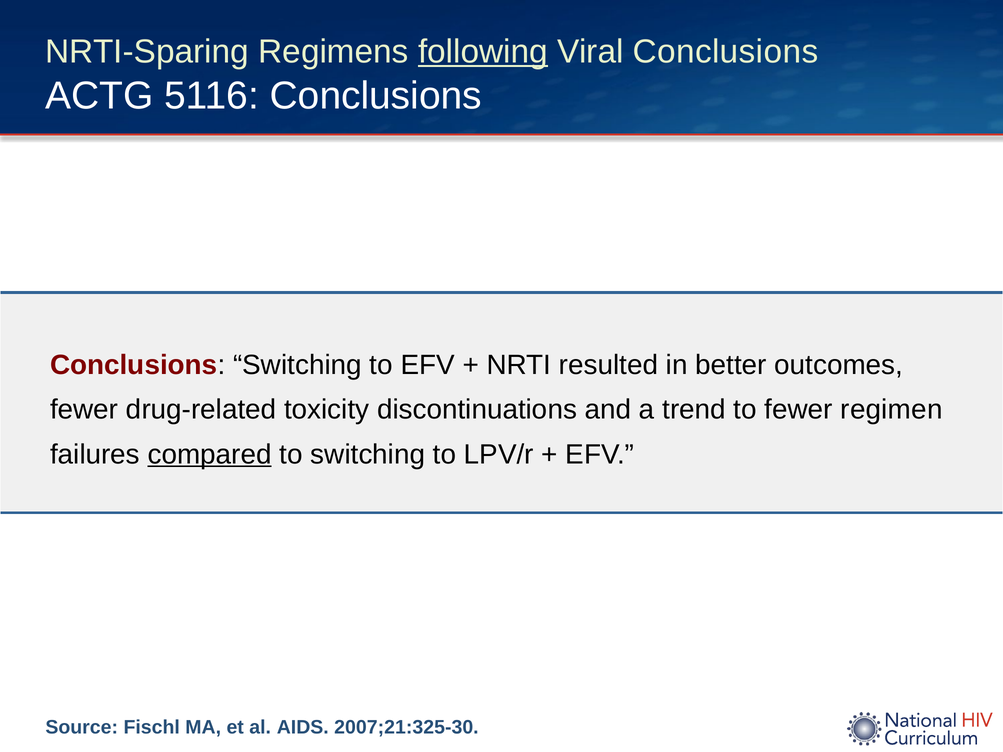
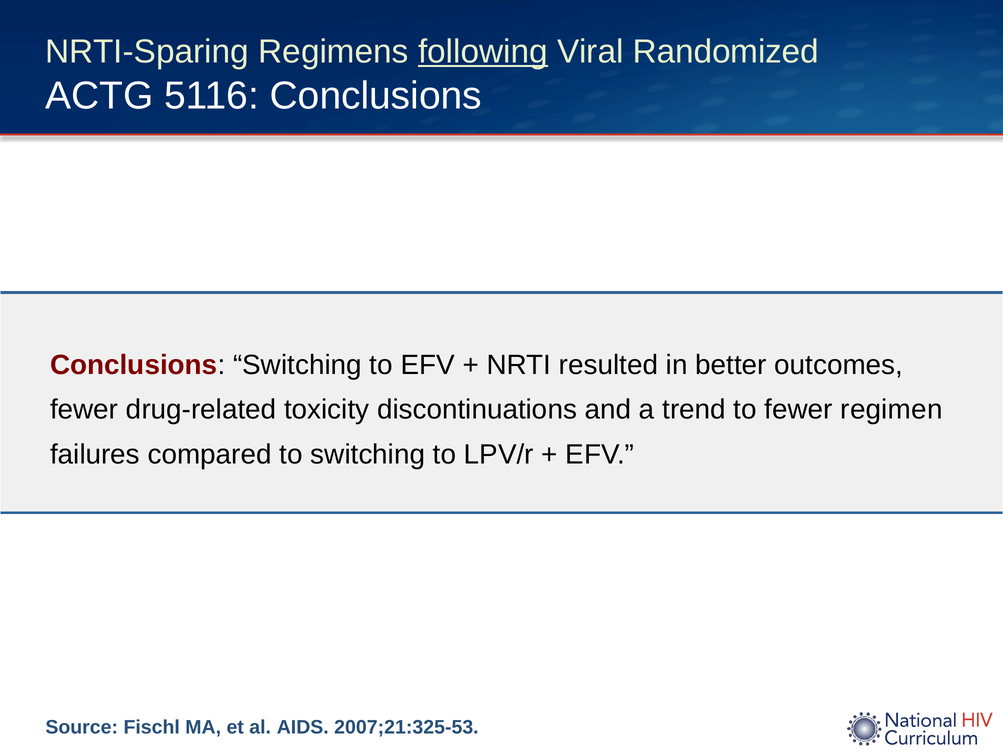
Viral Conclusions: Conclusions -> Randomized
compared underline: present -> none
2007;21:325-30: 2007;21:325-30 -> 2007;21:325-53
